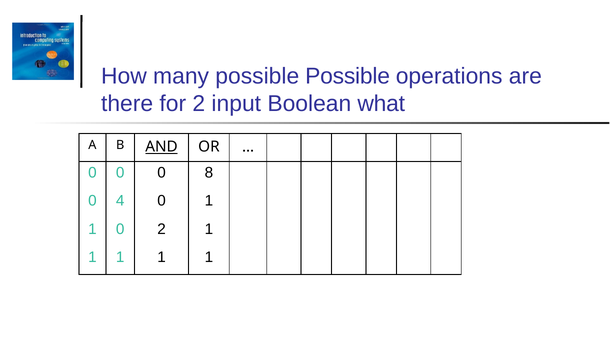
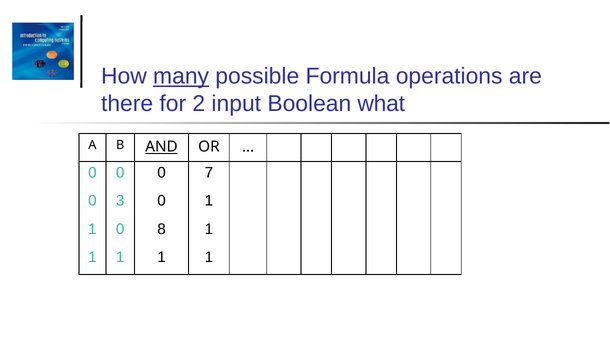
many underline: none -> present
possible Possible: Possible -> Formula
8: 8 -> 7
4: 4 -> 3
0 2: 2 -> 8
